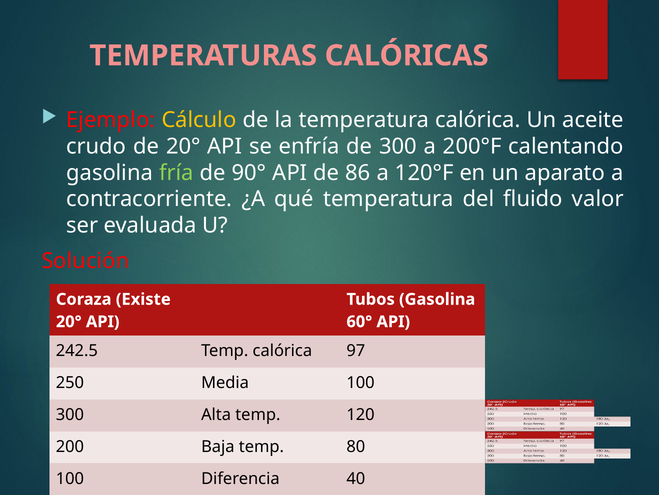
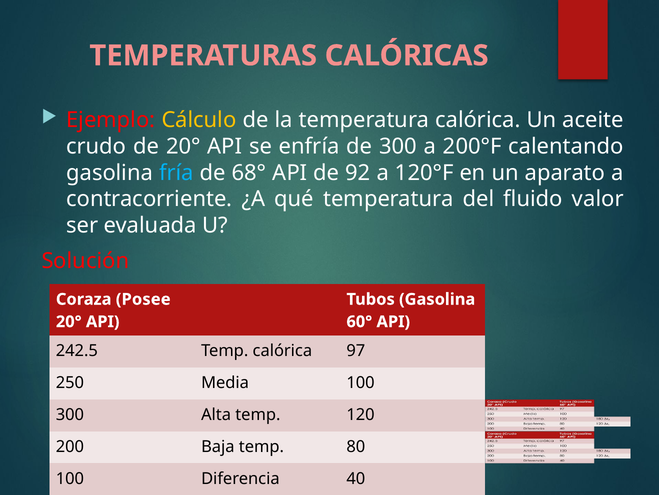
fría colour: light green -> light blue
90°: 90° -> 68°
86: 86 -> 92
Existe: Existe -> Posee
